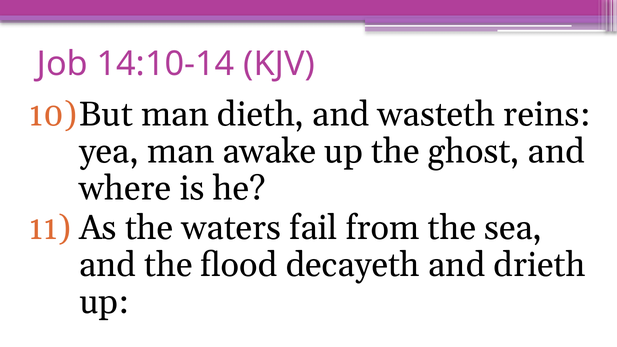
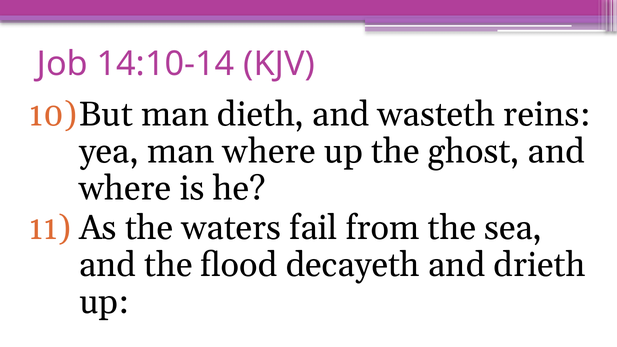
man awake: awake -> where
